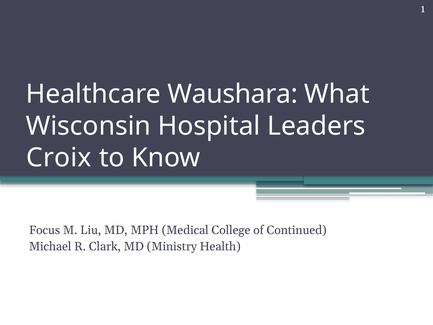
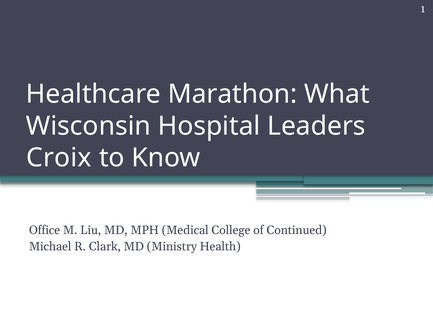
Waushara: Waushara -> Marathon
Focus: Focus -> Office
